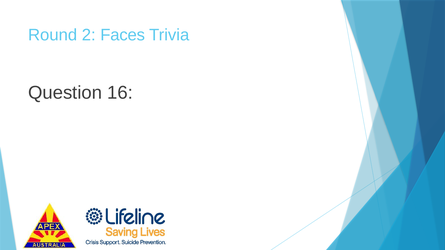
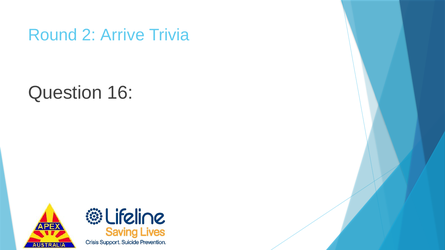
Faces: Faces -> Arrive
